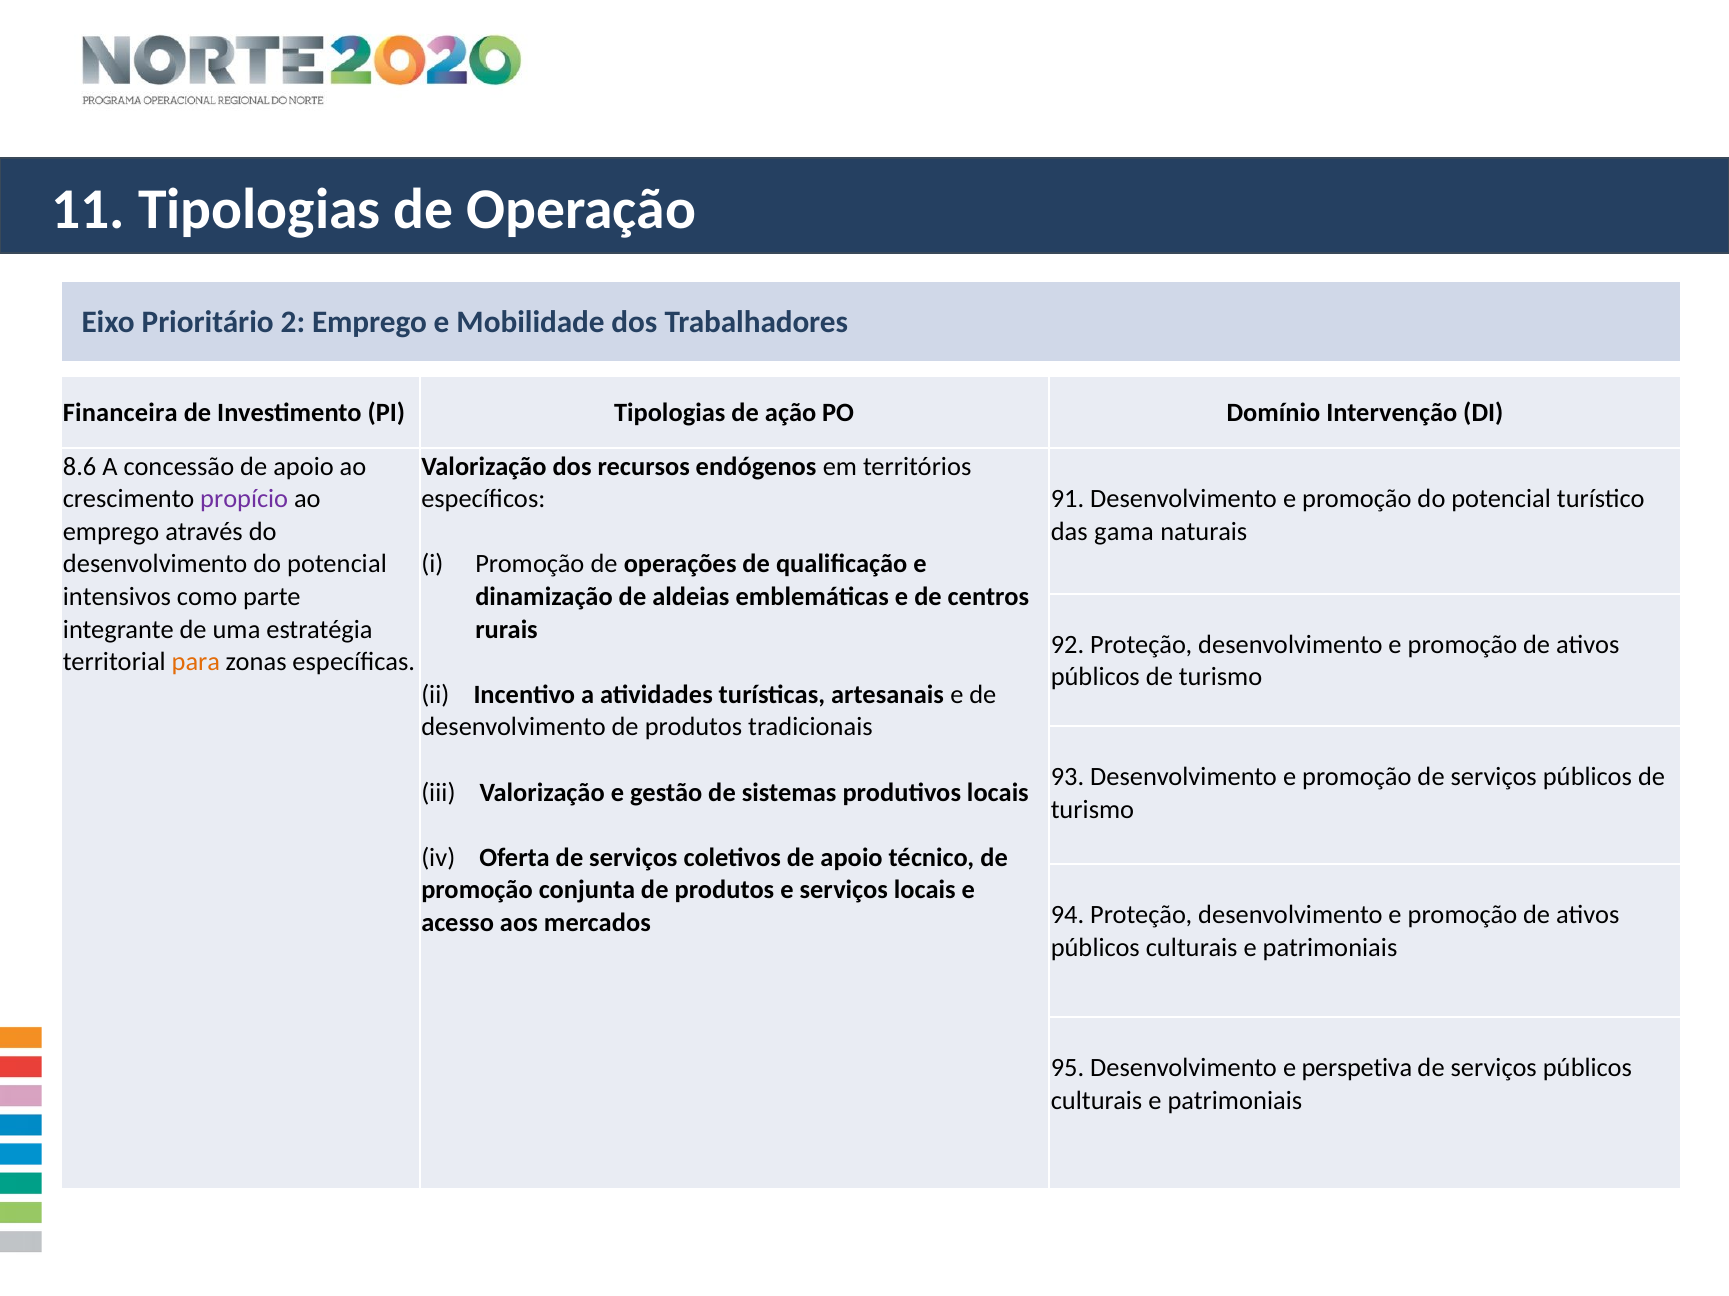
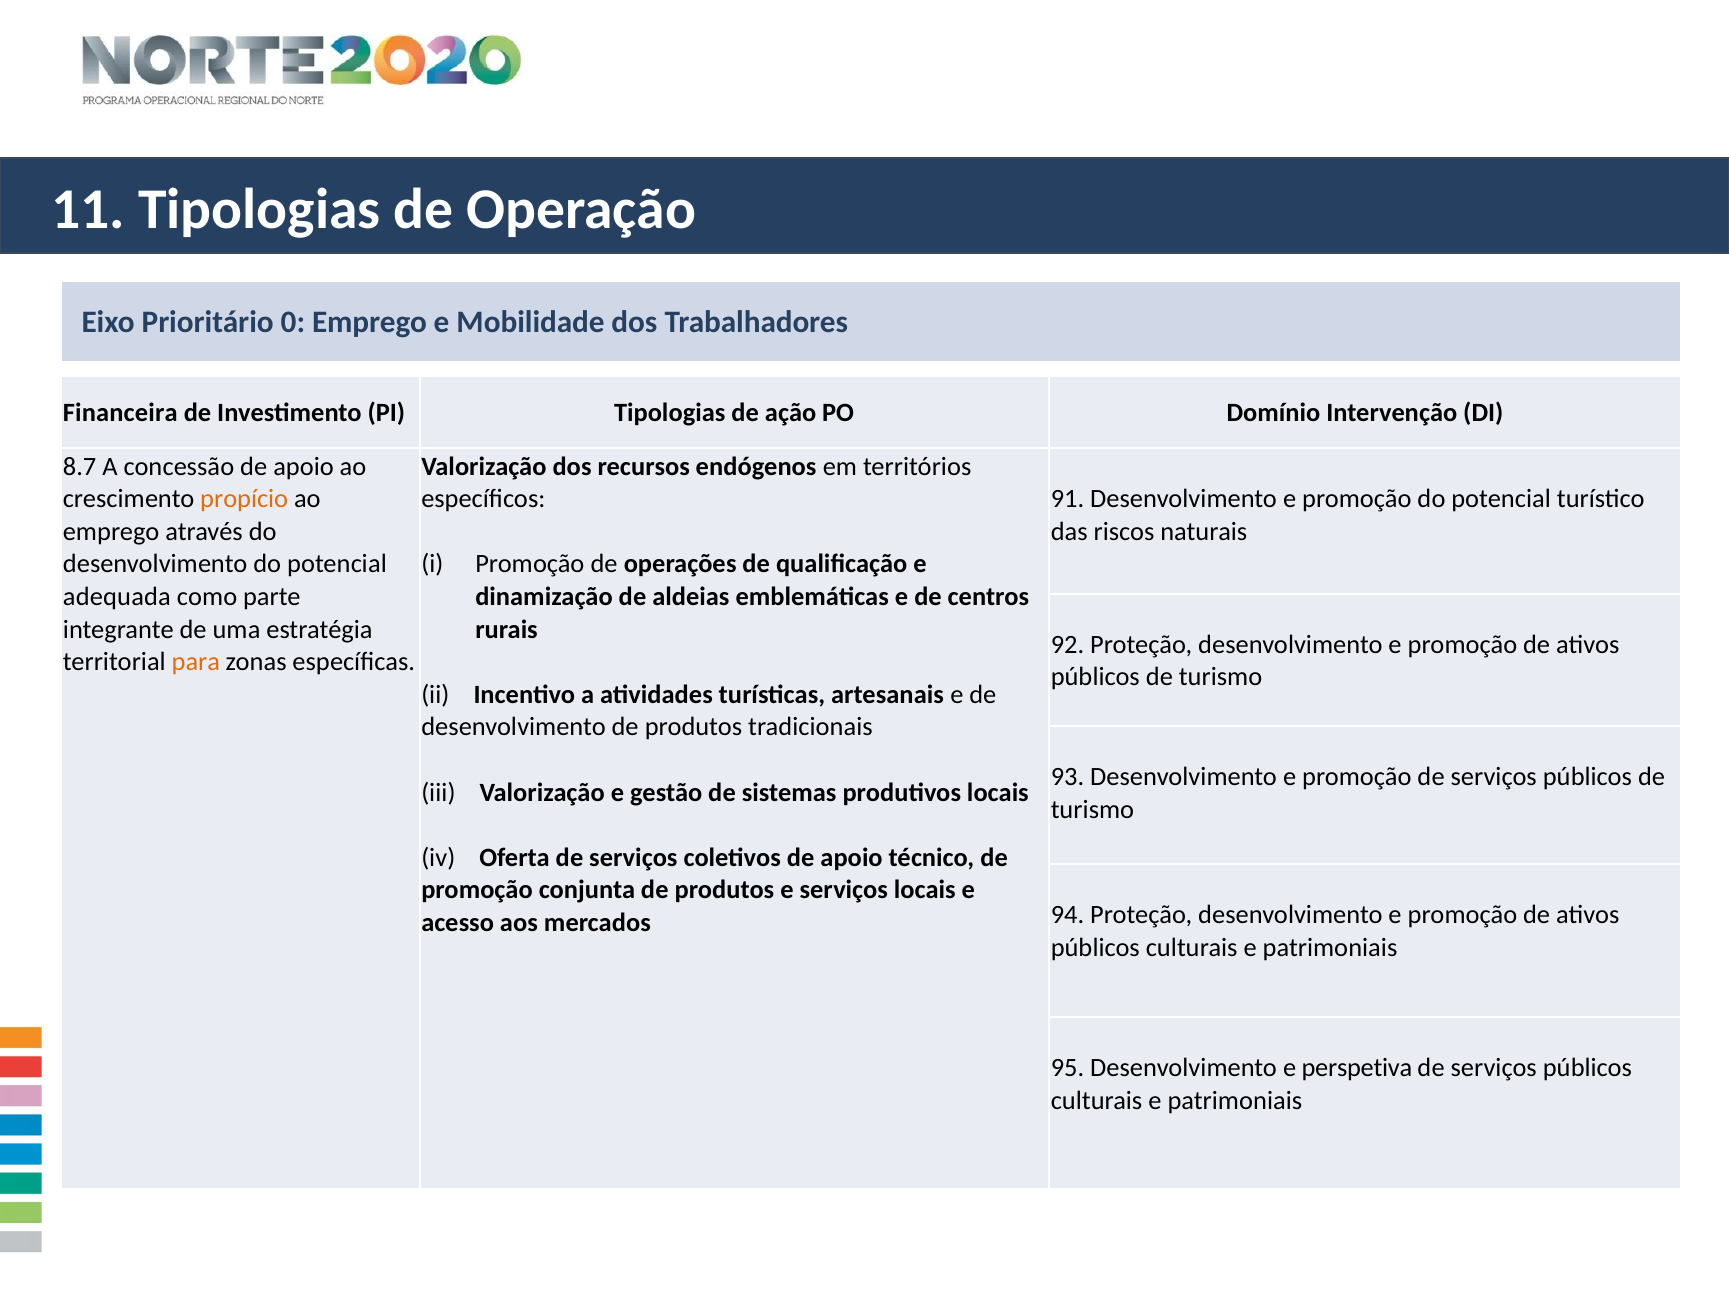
2: 2 -> 0
8.6: 8.6 -> 8.7
propício colour: purple -> orange
gama: gama -> riscos
intensivos: intensivos -> adequada
